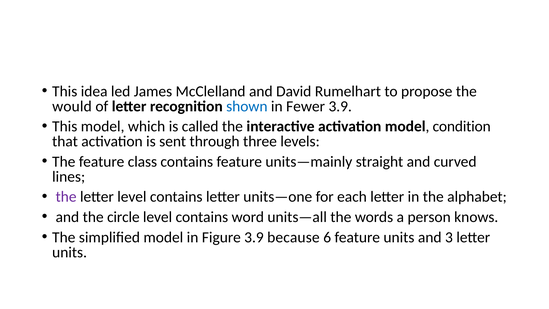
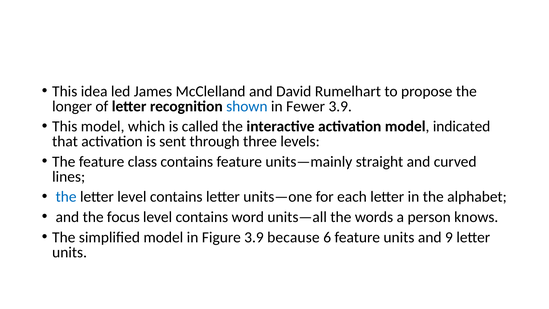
would: would -> longer
condition: condition -> indicated
the at (66, 197) colour: purple -> blue
circle: circle -> focus
3: 3 -> 9
